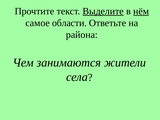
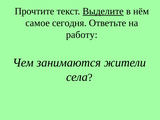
нём underline: present -> none
области: области -> сегодня
района: района -> работу
